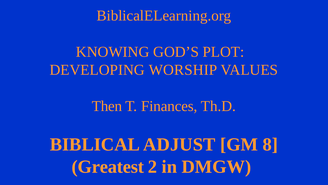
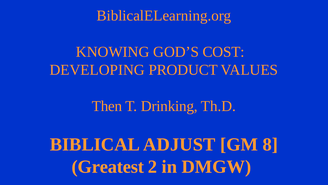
PLOT: PLOT -> COST
WORSHIP: WORSHIP -> PRODUCT
Finances: Finances -> Drinking
